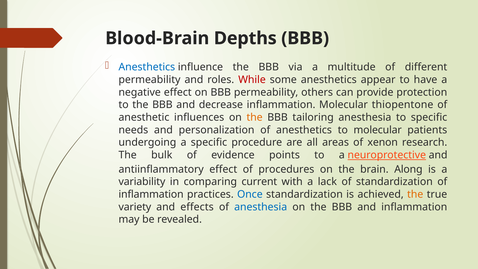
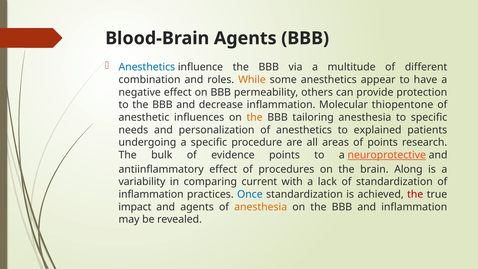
Blood-Brain Depths: Depths -> Agents
permeability at (150, 80): permeability -> combination
While colour: red -> orange
to molecular: molecular -> explained
of xenon: xenon -> points
the at (415, 194) colour: orange -> red
variety: variety -> impact
and effects: effects -> agents
anesthesia at (261, 207) colour: blue -> orange
